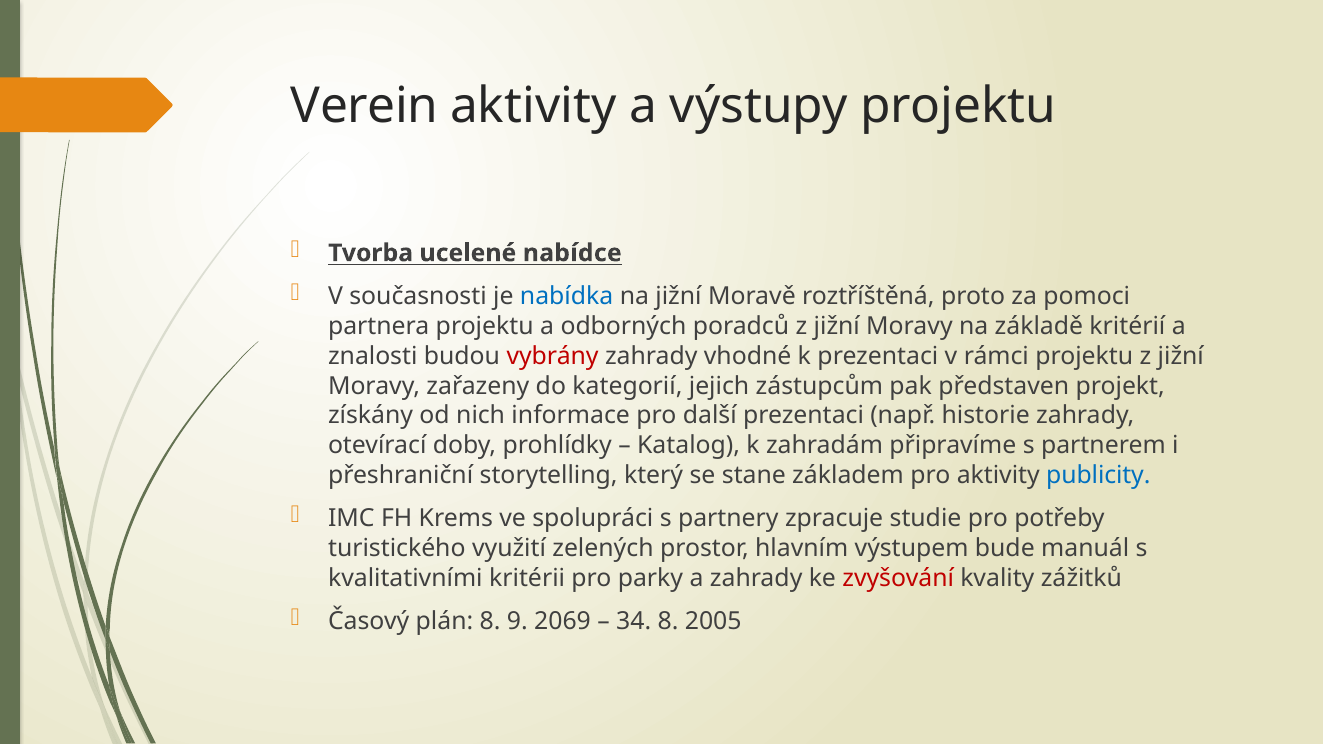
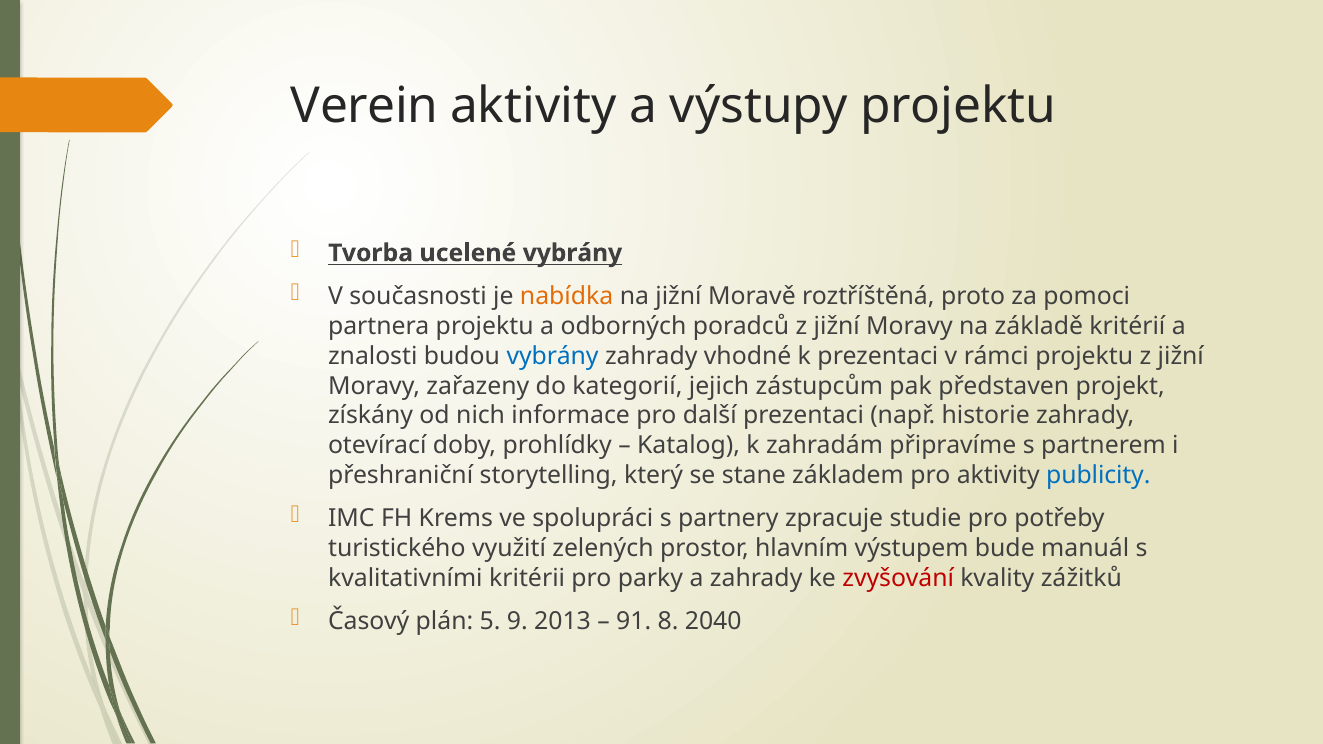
ucelené nabídce: nabídce -> vybrány
nabídka colour: blue -> orange
vybrány at (553, 356) colour: red -> blue
plán 8: 8 -> 5
2069: 2069 -> 2013
34: 34 -> 91
2005: 2005 -> 2040
